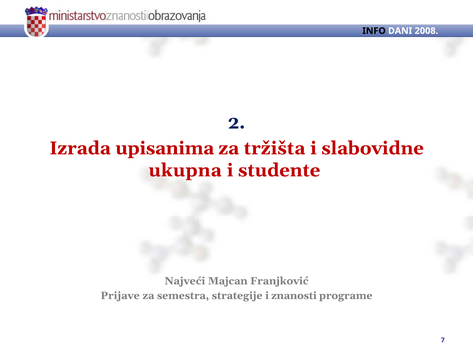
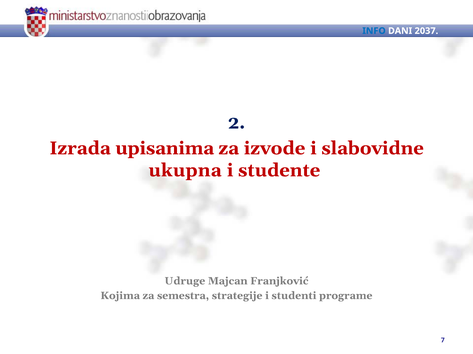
INFO colour: black -> blue
2008: 2008 -> 2037
tržišta: tržišta -> izvode
Najveći: Najveći -> Udruge
Prijave: Prijave -> Kojima
znanosti: znanosti -> studenti
